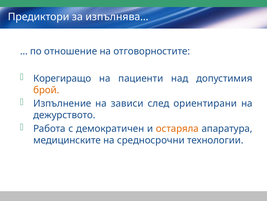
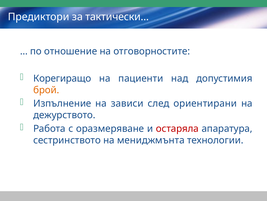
изпълнява…: изпълнява… -> тактически…
демократичен: демократичен -> оразмеряване
остаряла colour: orange -> red
медицинските: медицинските -> сестринството
средносрочни: средносрочни -> мениджмънта
